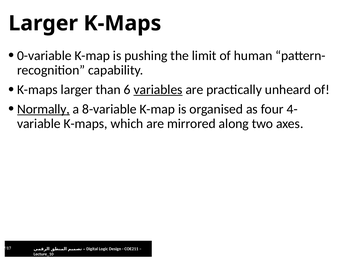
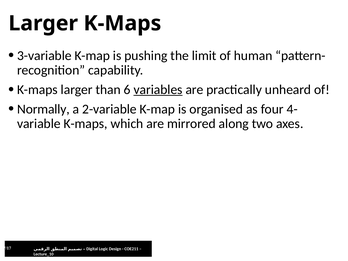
0-variable: 0-variable -> 3-variable
Normally underline: present -> none
8-variable: 8-variable -> 2-variable
